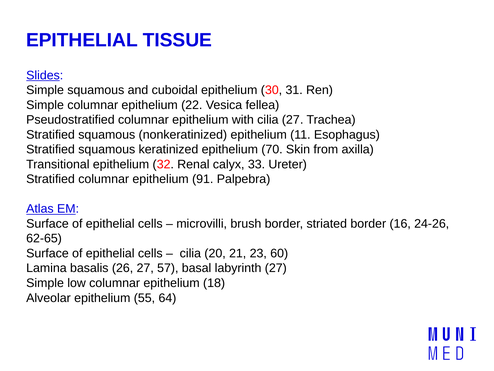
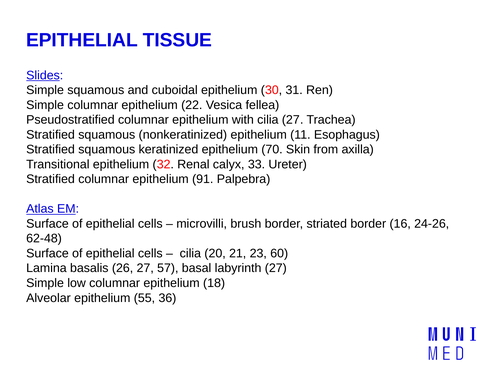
62-65: 62-65 -> 62-48
64: 64 -> 36
